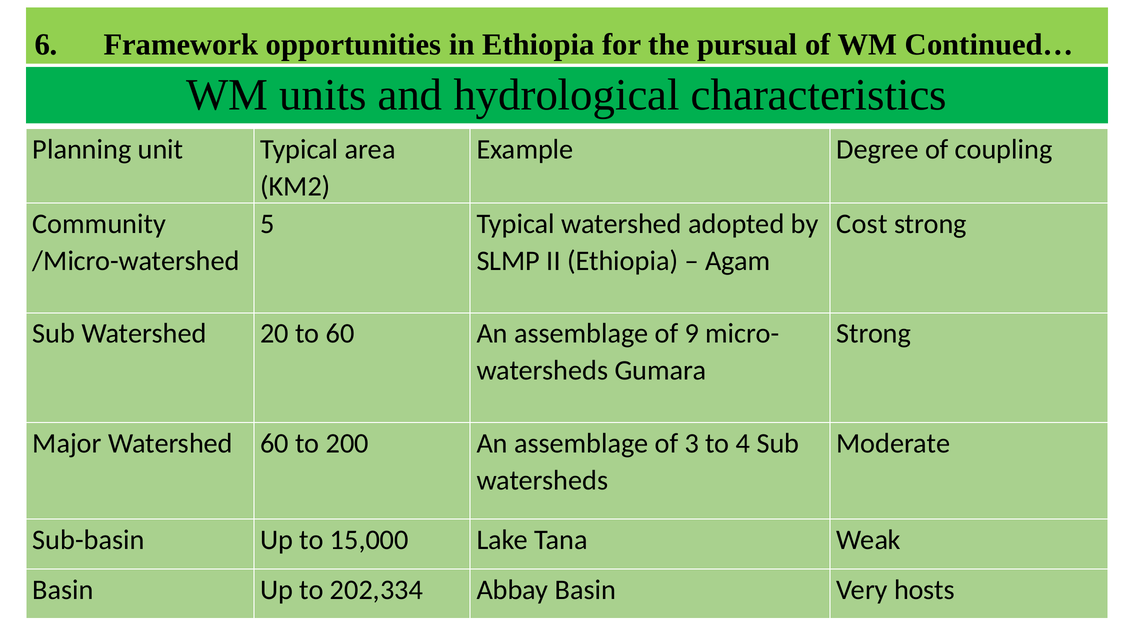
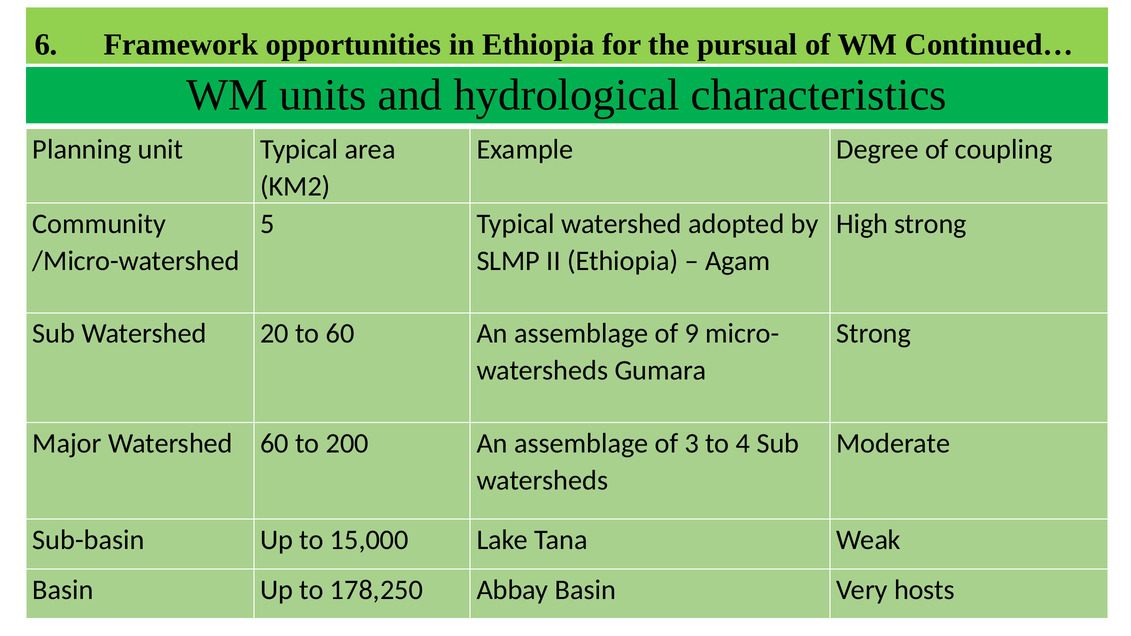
Cost: Cost -> High
202,334: 202,334 -> 178,250
